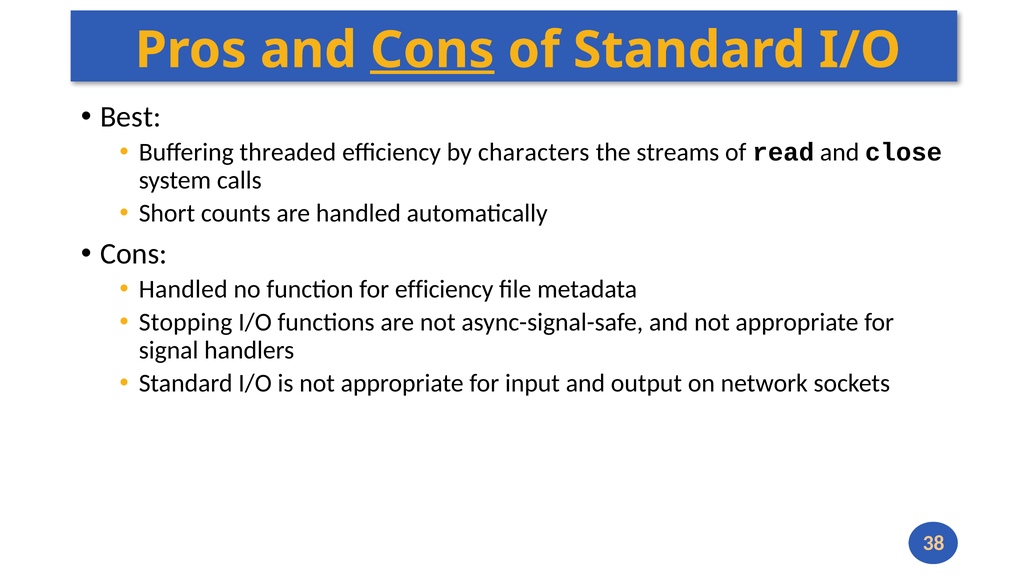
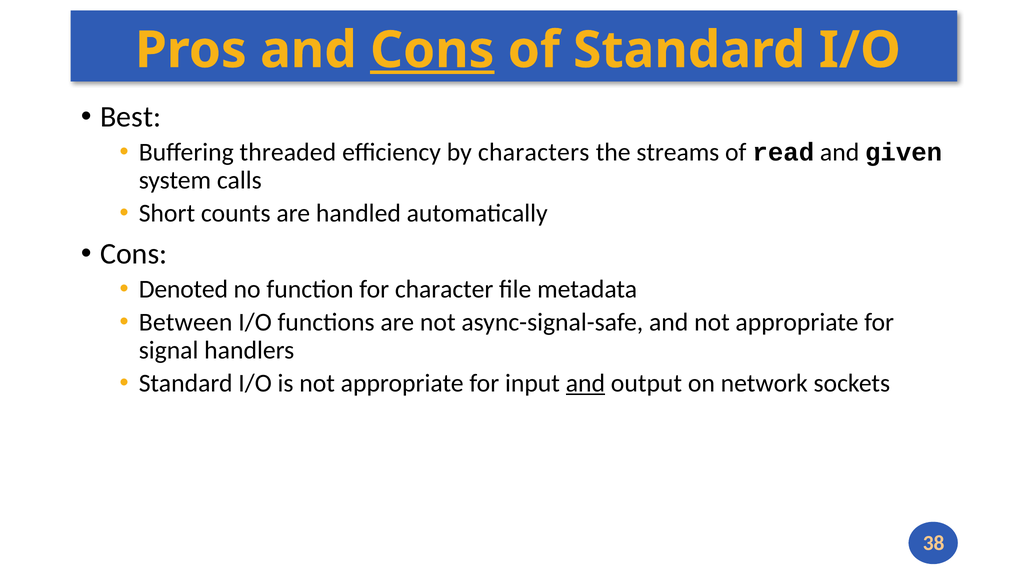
close: close -> given
Handled at (183, 289): Handled -> Denoted
for efficiency: efficiency -> character
Stopping: Stopping -> Between
and at (585, 383) underline: none -> present
